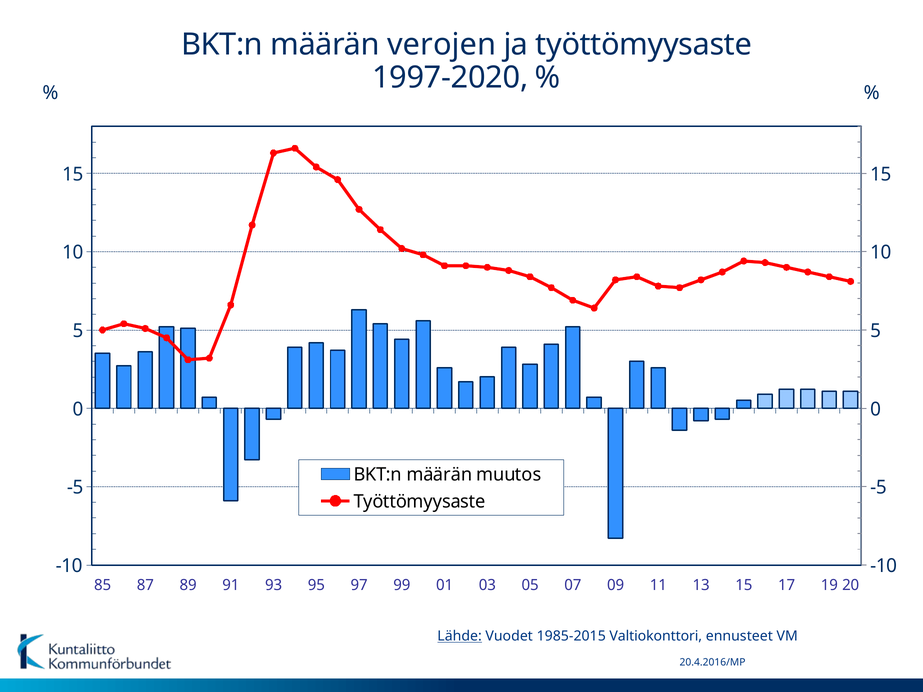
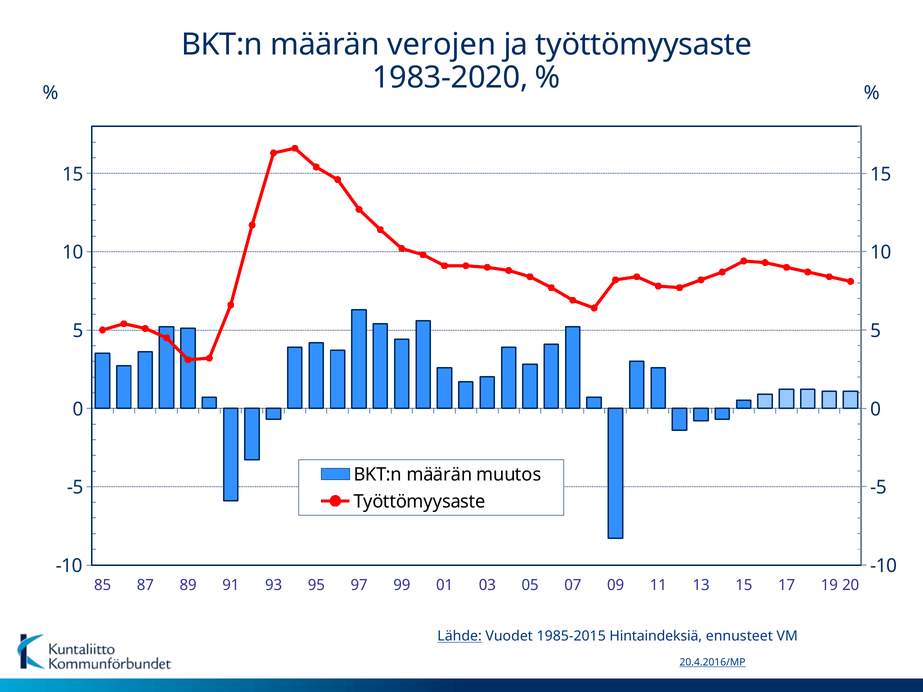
1997-2020: 1997-2020 -> 1983-2020
Valtiokonttori: Valtiokonttori -> Hintaindeksiä
20.4.2016/MP underline: none -> present
